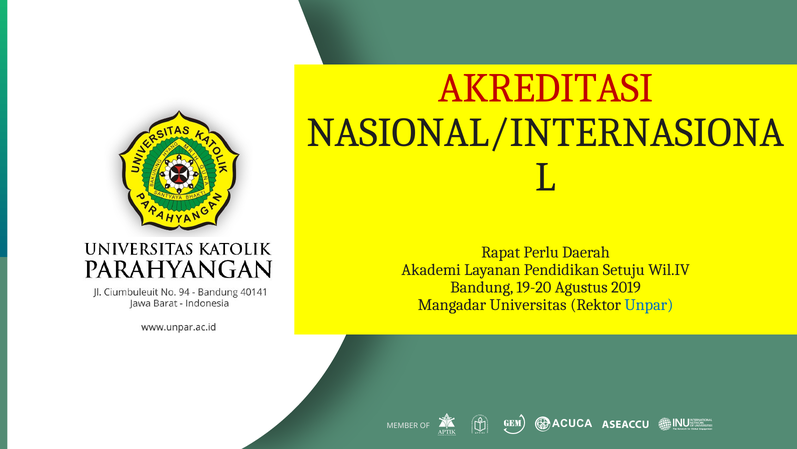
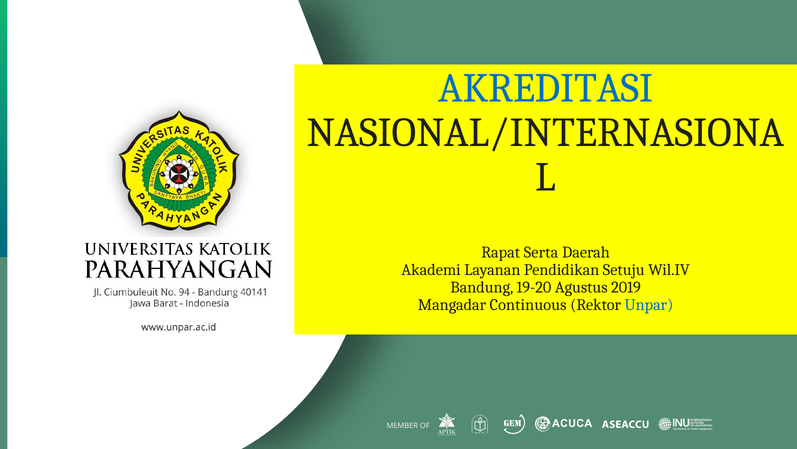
AKREDITASI colour: red -> blue
Perlu: Perlu -> Serta
Universitas: Universitas -> Continuous
